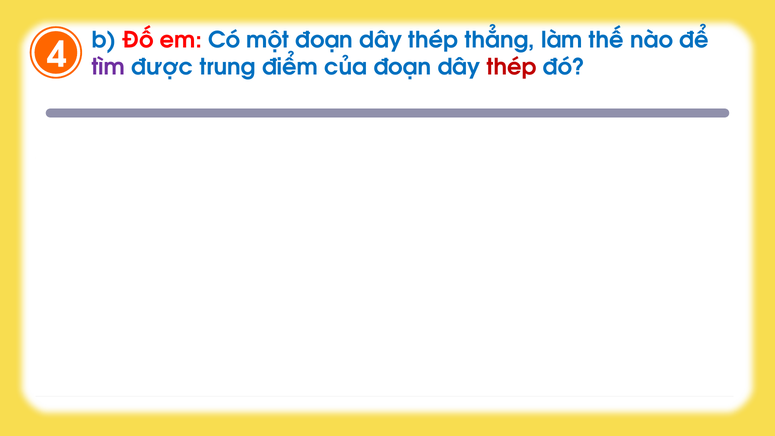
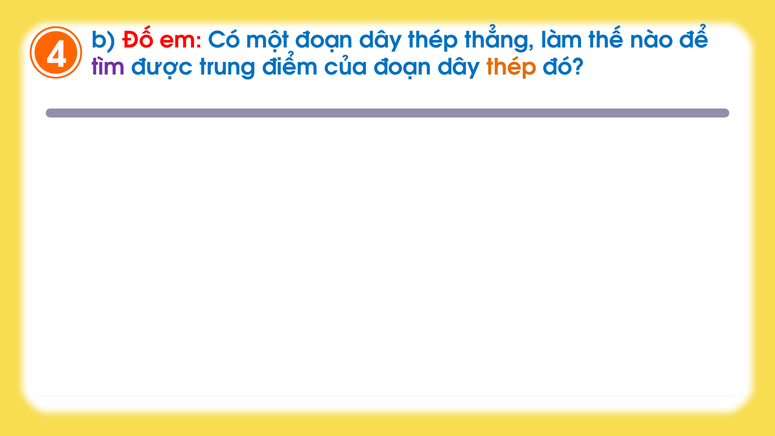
thép at (512, 67) colour: red -> orange
